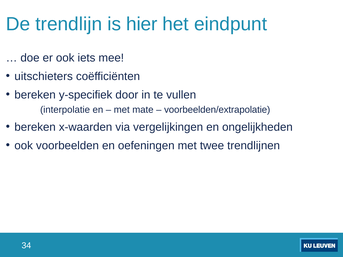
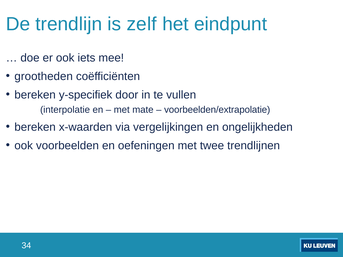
hier: hier -> zelf
uitschieters: uitschieters -> grootheden
